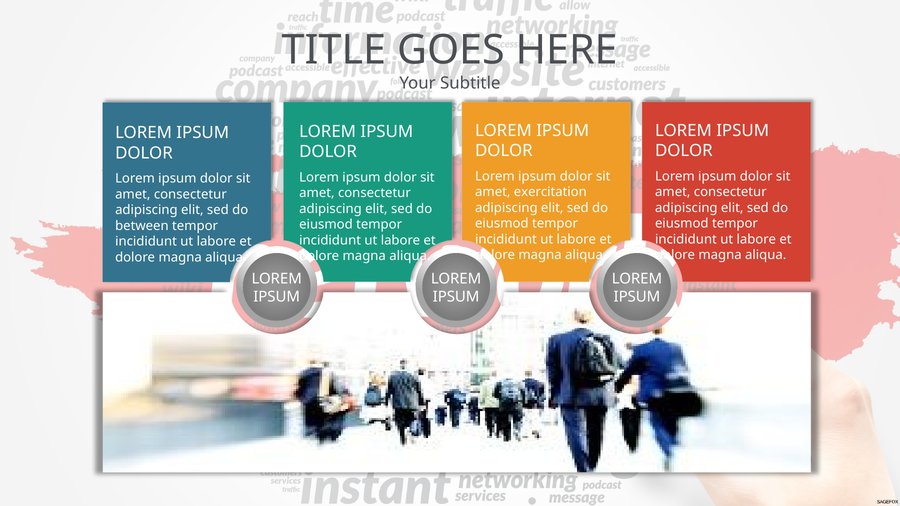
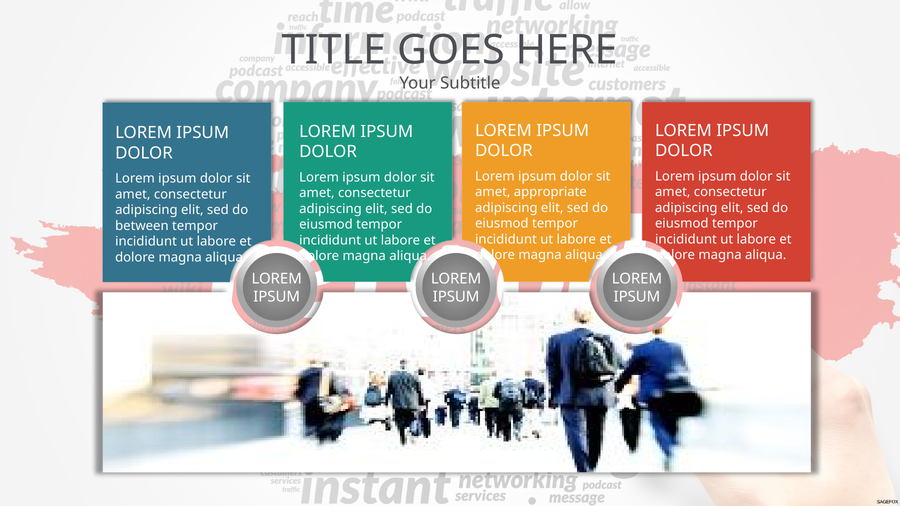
exercitation: exercitation -> appropriate
